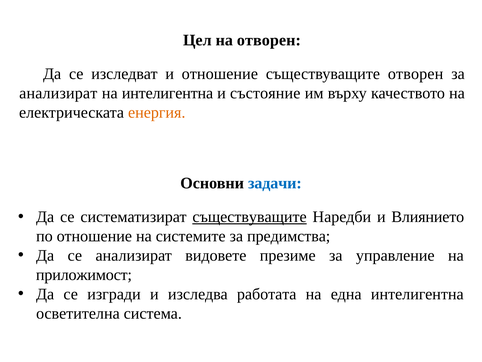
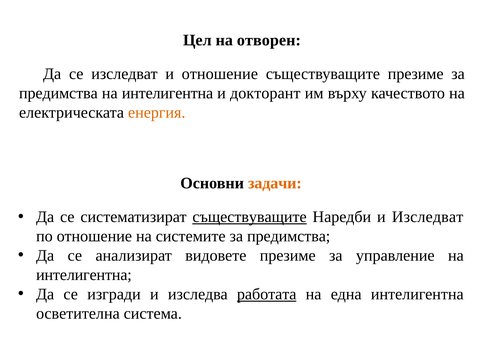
съществуващите отворен: отворен -> презиме
анализират at (58, 93): анализират -> предимства
състояние: състояние -> докторант
задачи colour: blue -> orange
и Влиянието: Влиянието -> Изследват
приложимост at (84, 274): приложимост -> интелигентна
работата underline: none -> present
